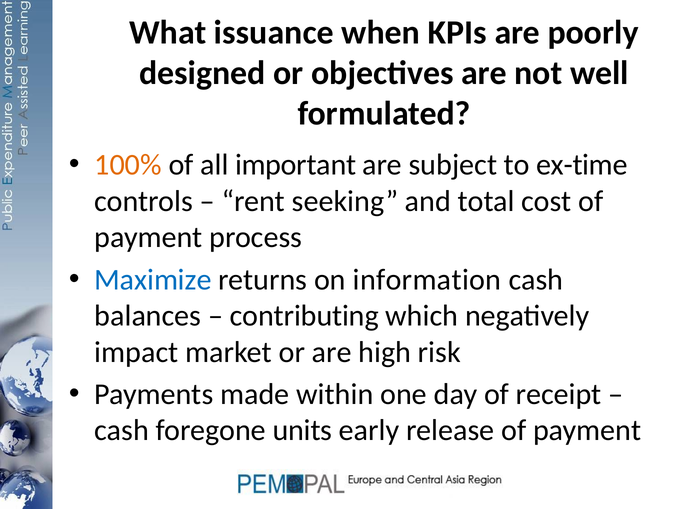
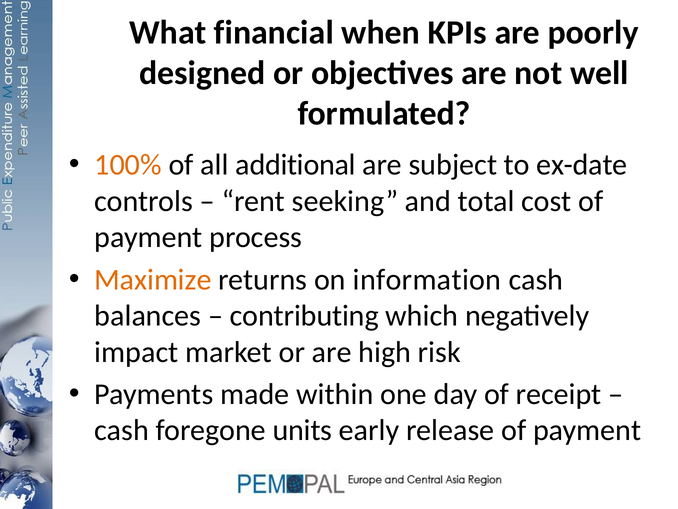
issuance: issuance -> financial
important: important -> additional
ex-time: ex-time -> ex-date
Maximize colour: blue -> orange
